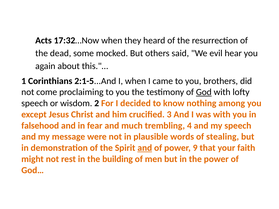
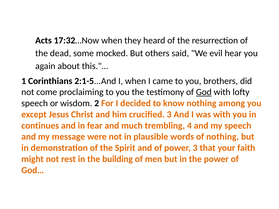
falsehood: falsehood -> continues
of stealing: stealing -> nothing
and at (145, 148) underline: present -> none
power 9: 9 -> 3
